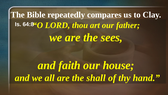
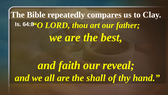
sees: sees -> best
house: house -> reveal
